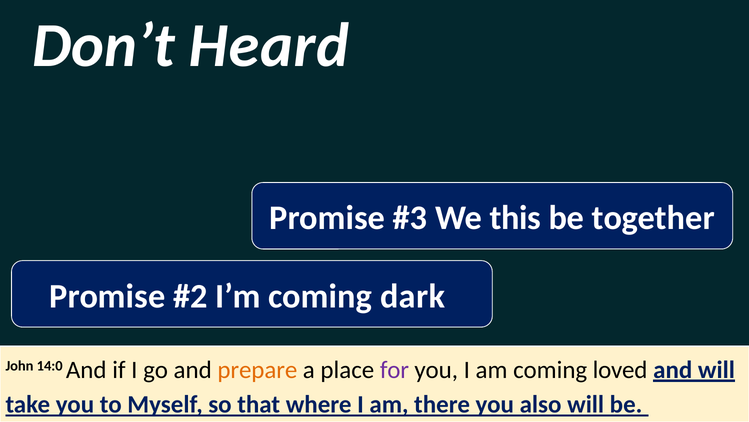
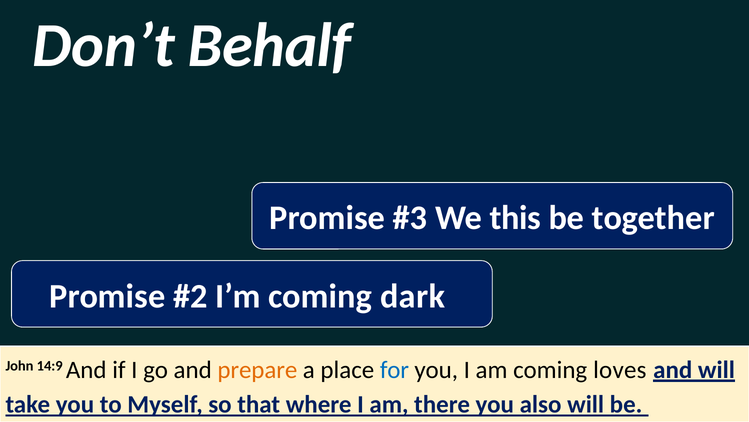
Heard: Heard -> Behalf
14:0: 14:0 -> 14:9
for colour: purple -> blue
loved: loved -> loves
